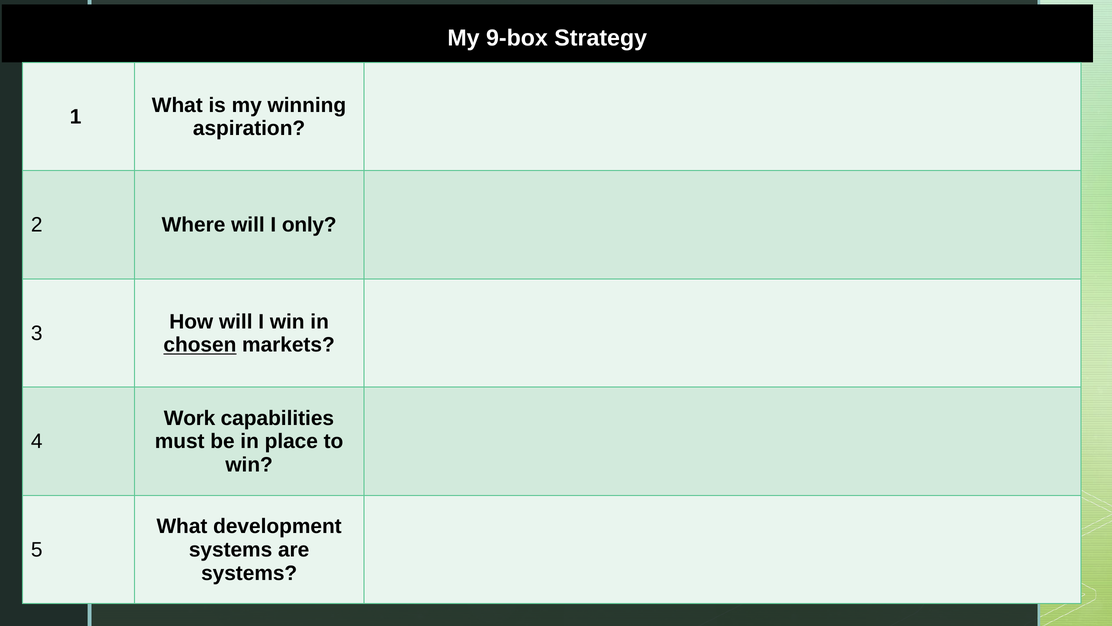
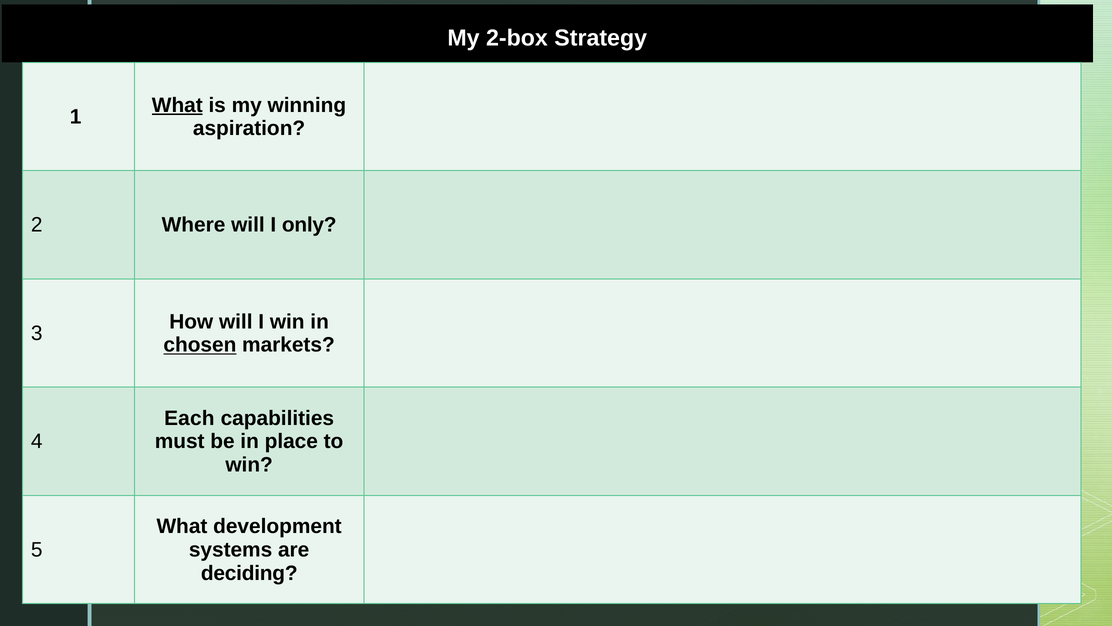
9-box: 9-box -> 2-box
What at (177, 105) underline: none -> present
Work: Work -> Each
systems at (249, 573): systems -> deciding
